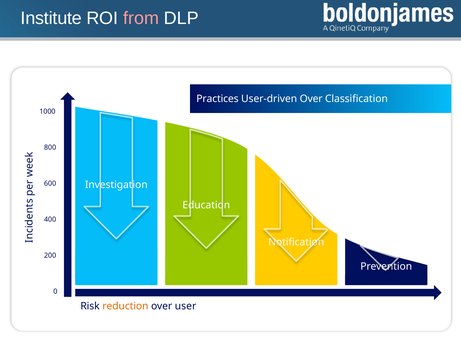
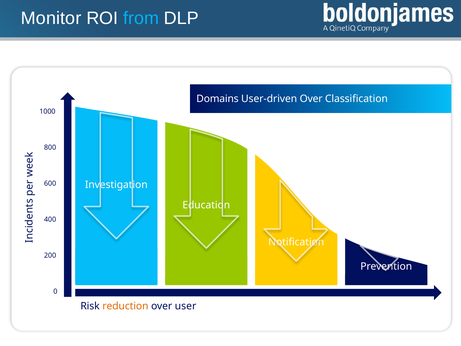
Institute: Institute -> Monitor
from colour: pink -> light blue
Practices: Practices -> Domains
